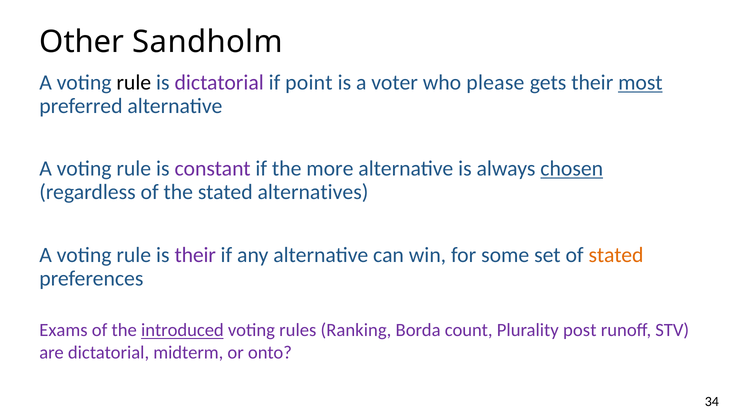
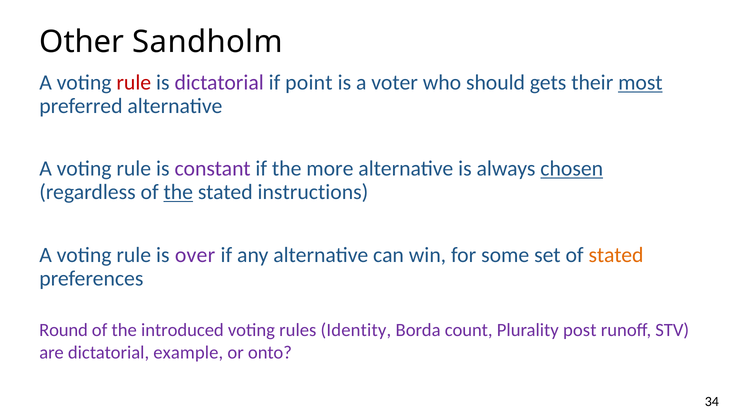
rule at (134, 82) colour: black -> red
please: please -> should
the at (178, 192) underline: none -> present
alternatives: alternatives -> instructions
is their: their -> over
Exams: Exams -> Round
introduced underline: present -> none
Ranking: Ranking -> Identity
midterm: midterm -> example
